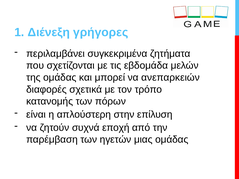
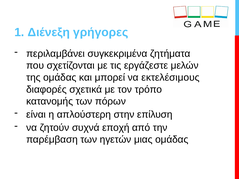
εβδομάδα: εβδομάδα -> εργάζεστε
ανεπαρκειών: ανεπαρκειών -> εκτελέσιμους
